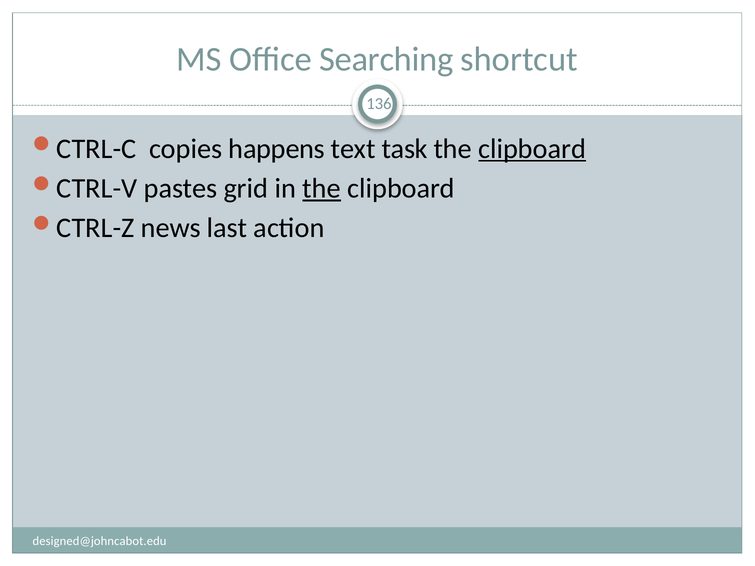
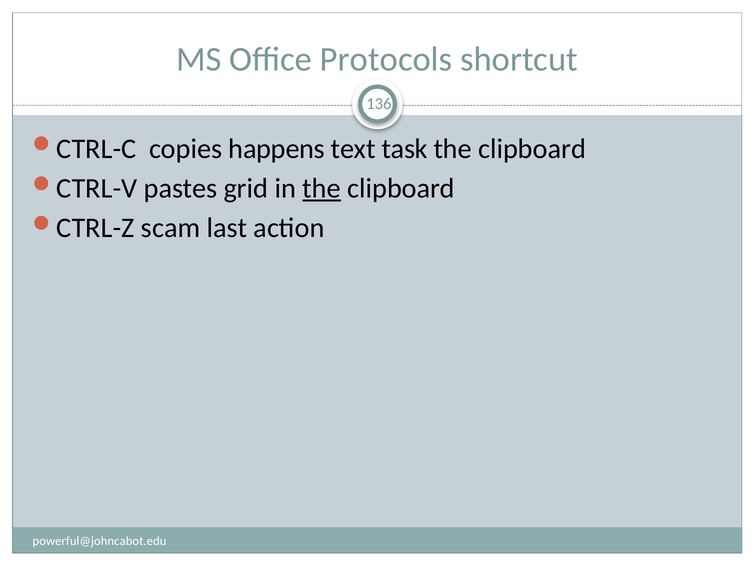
Searching: Searching -> Protocols
clipboard at (532, 149) underline: present -> none
news: news -> scam
designed@johncabot.edu: designed@johncabot.edu -> powerful@johncabot.edu
